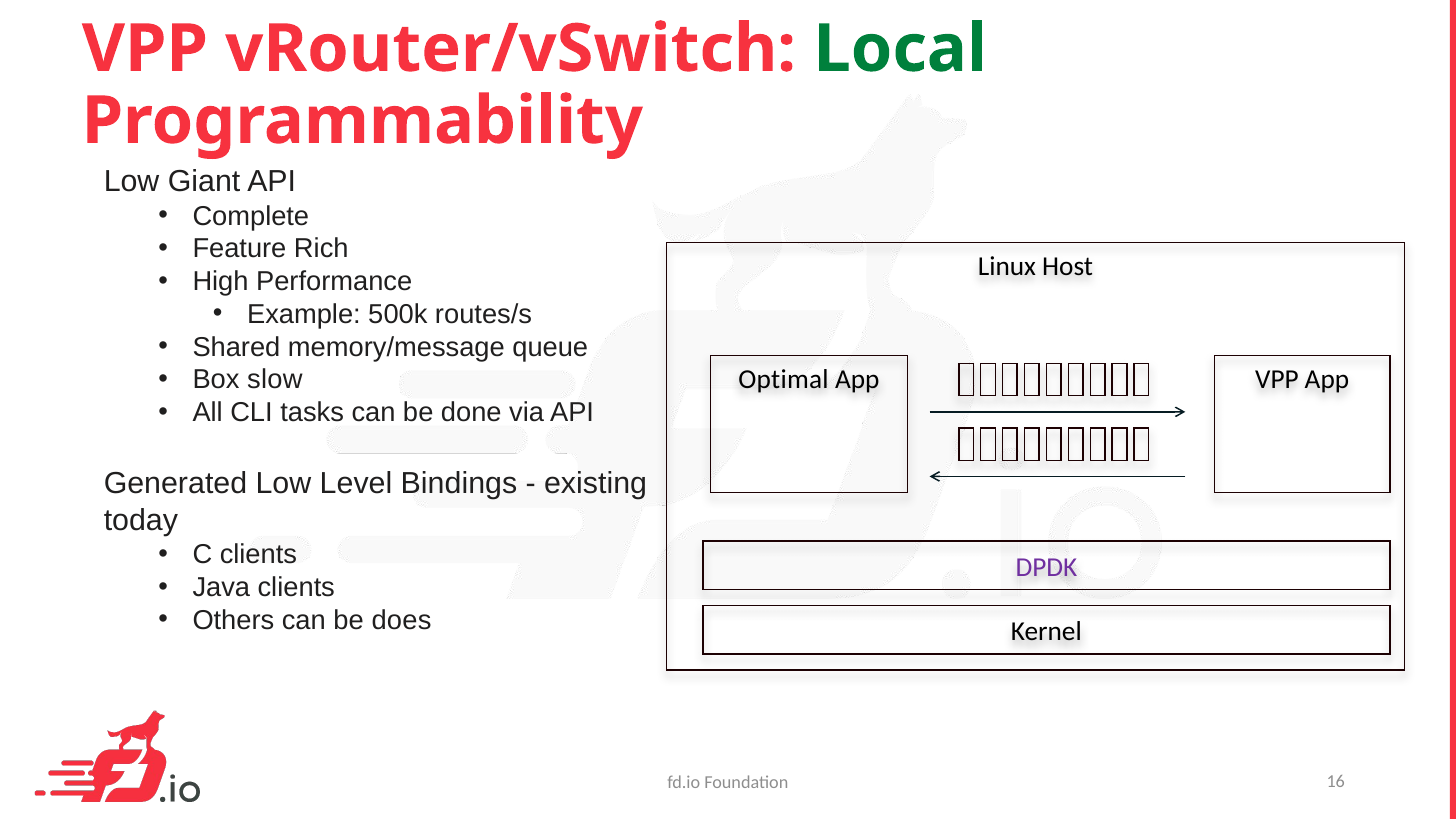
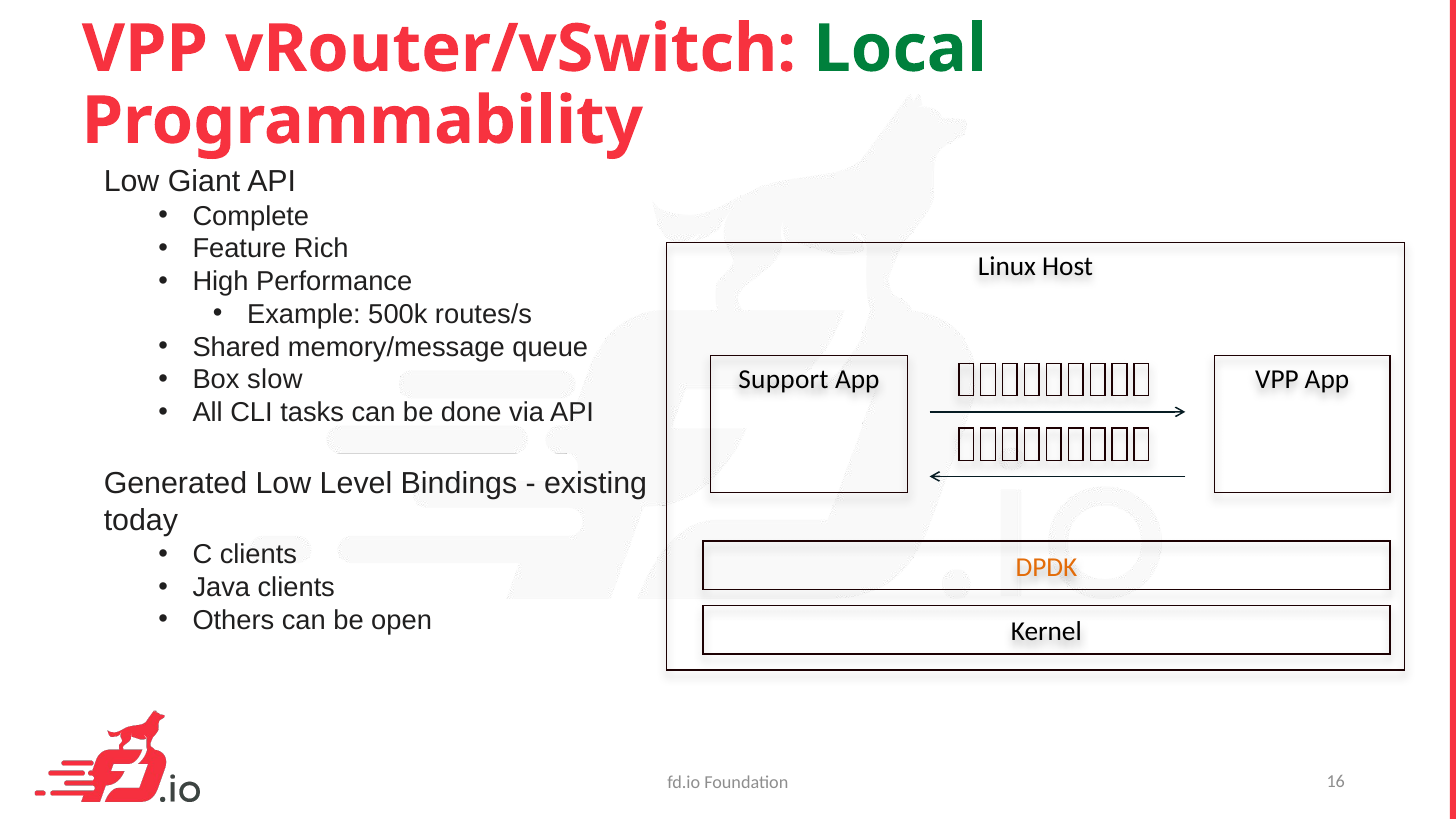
Optimal: Optimal -> Support
DPDK colour: purple -> orange
does: does -> open
